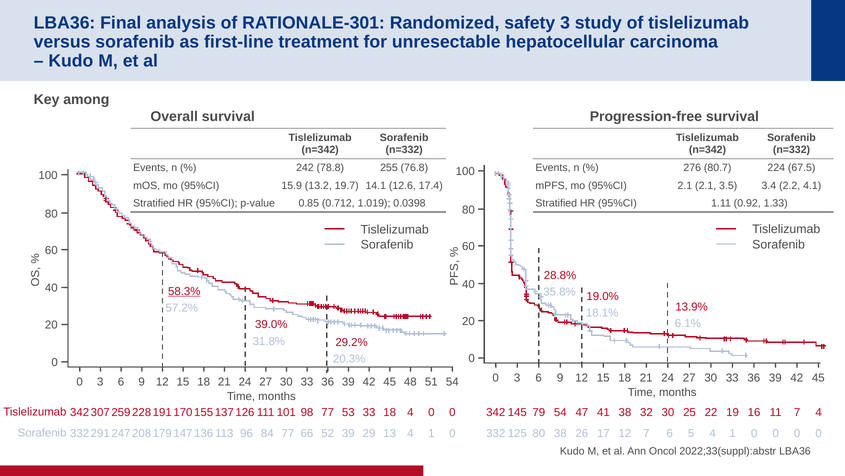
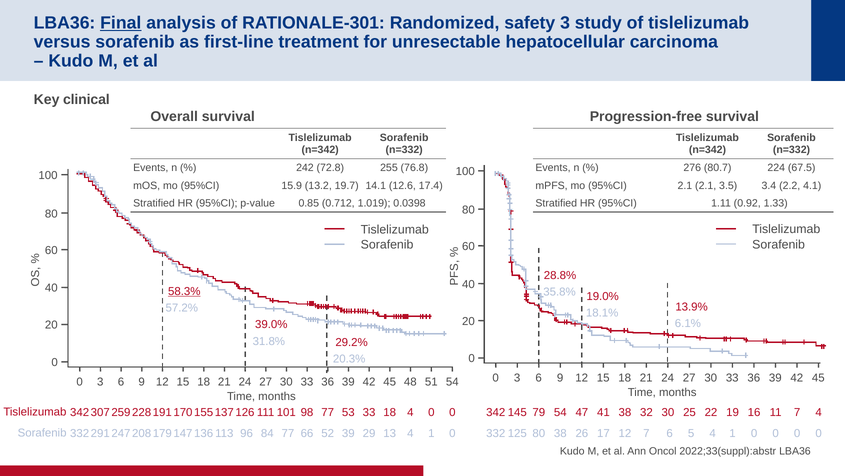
Final underline: none -> present
among: among -> clinical
78.8: 78.8 -> 72.8
